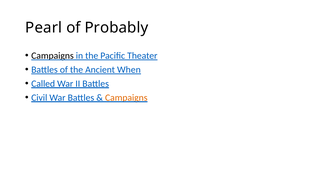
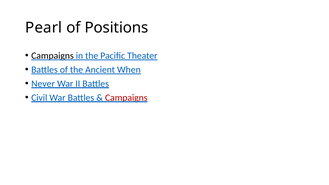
Probably: Probably -> Positions
Called: Called -> Never
Campaigns at (126, 98) colour: orange -> red
